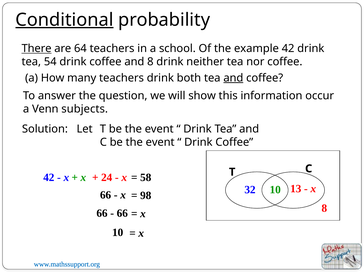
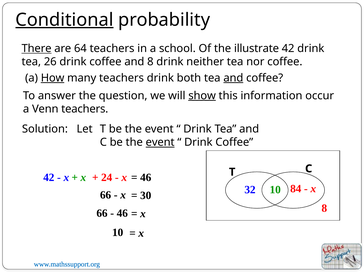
example: example -> illustrate
54: 54 -> 26
How underline: none -> present
show underline: none -> present
Venn subjects: subjects -> teachers
event at (160, 142) underline: none -> present
58 at (146, 177): 58 -> 46
13: 13 -> 84
98: 98 -> 30
66 at (122, 213): 66 -> 46
